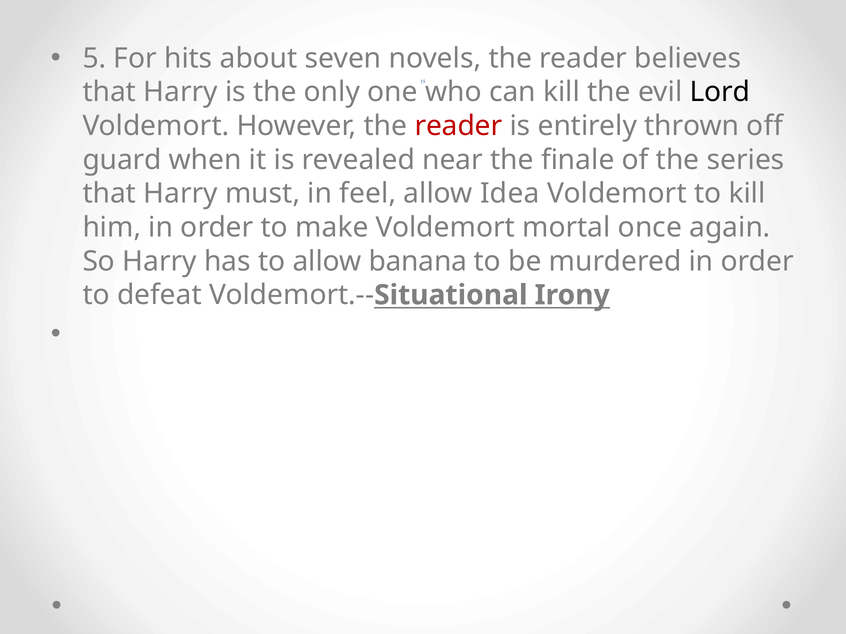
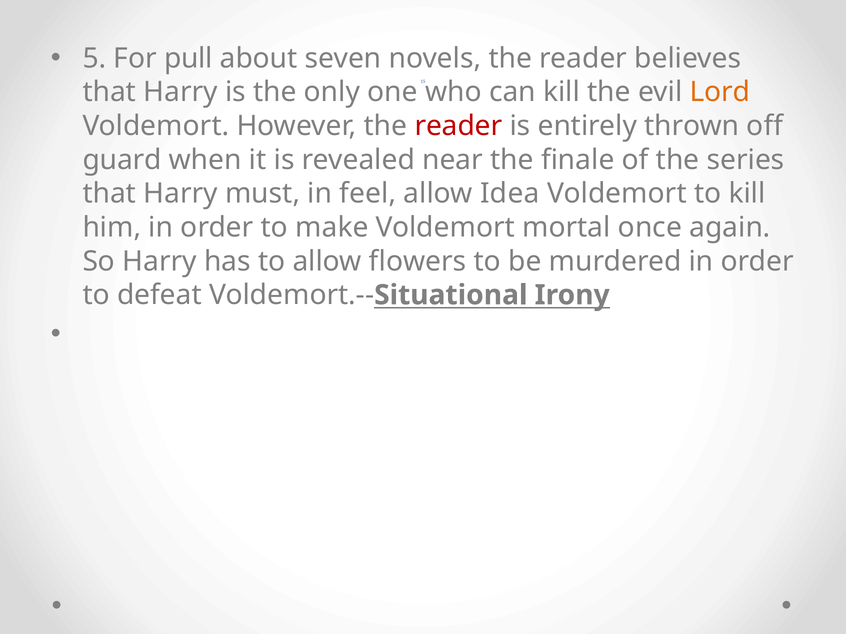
hits: hits -> pull
Lord colour: black -> orange
banana: banana -> flowers
